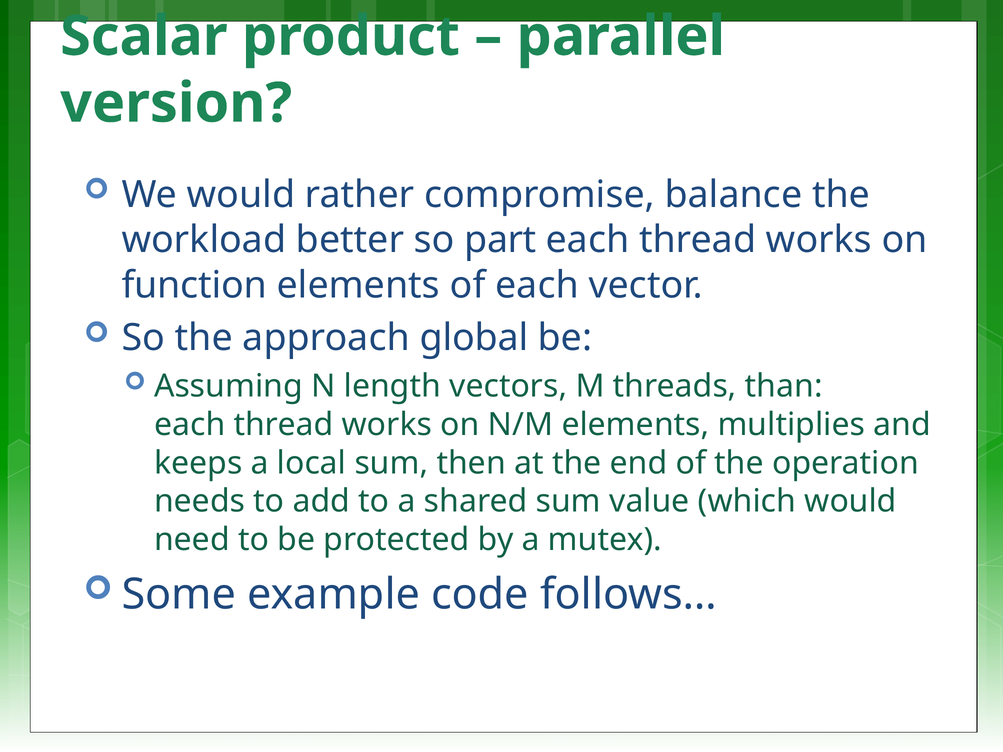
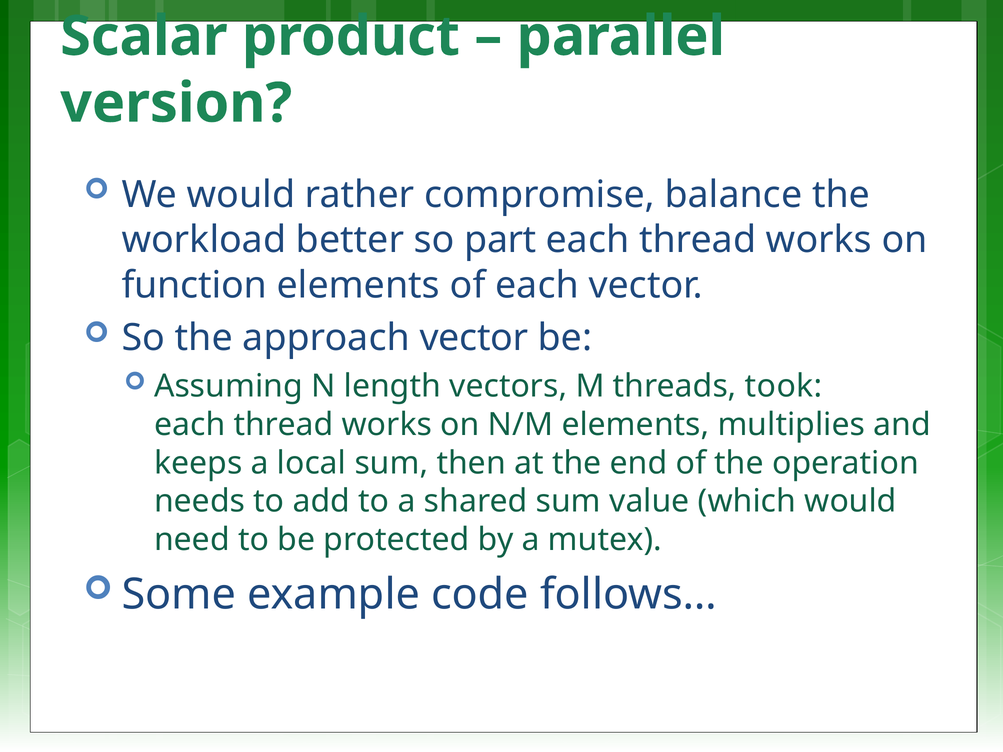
approach global: global -> vector
than: than -> took
